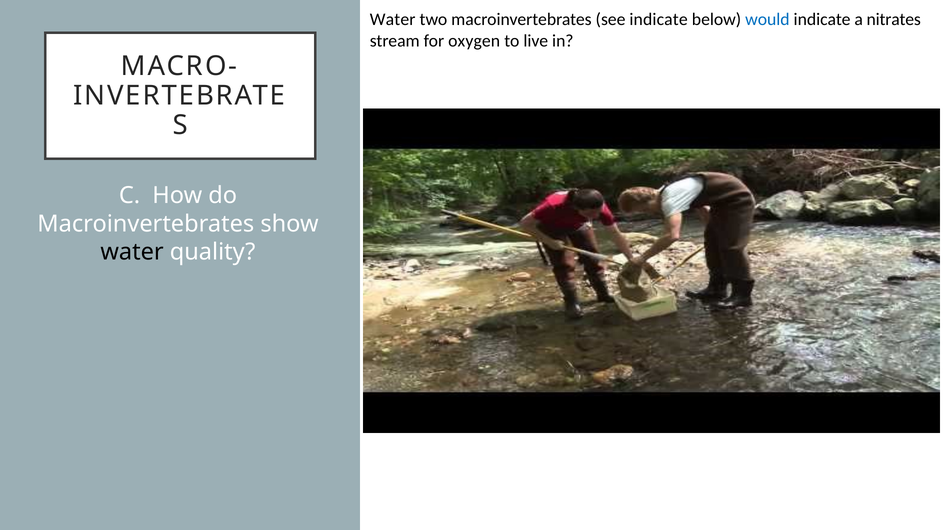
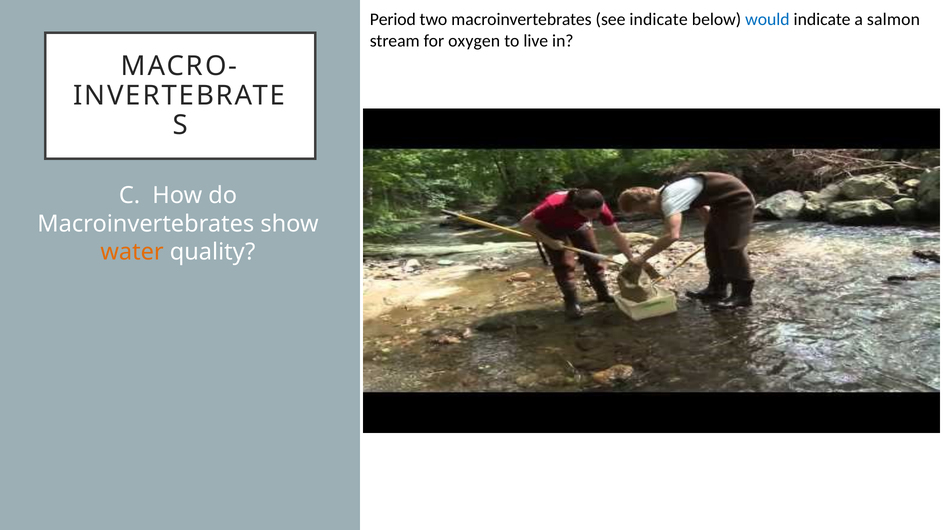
Water at (393, 20): Water -> Period
nitrates: nitrates -> salmon
water at (132, 252) colour: black -> orange
